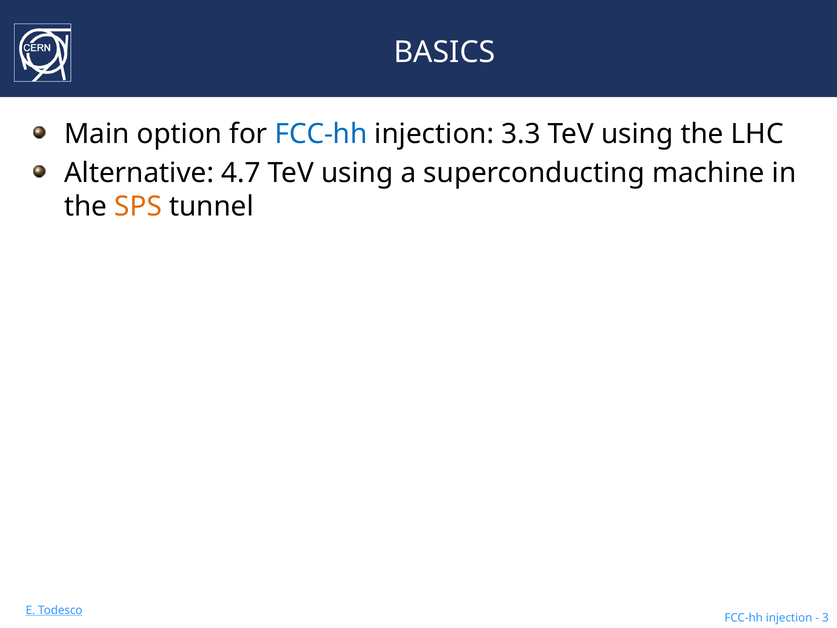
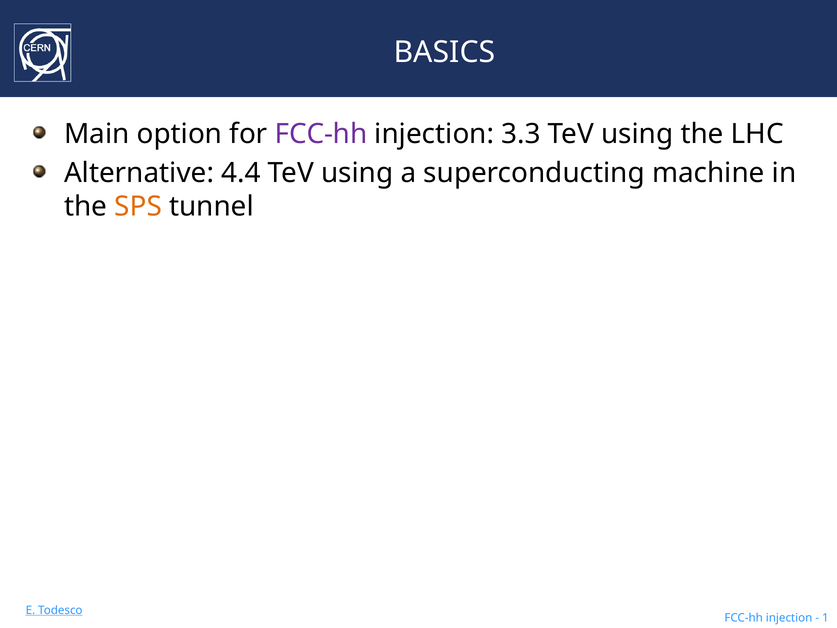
FCC-hh at (321, 134) colour: blue -> purple
4.7: 4.7 -> 4.4
3: 3 -> 1
